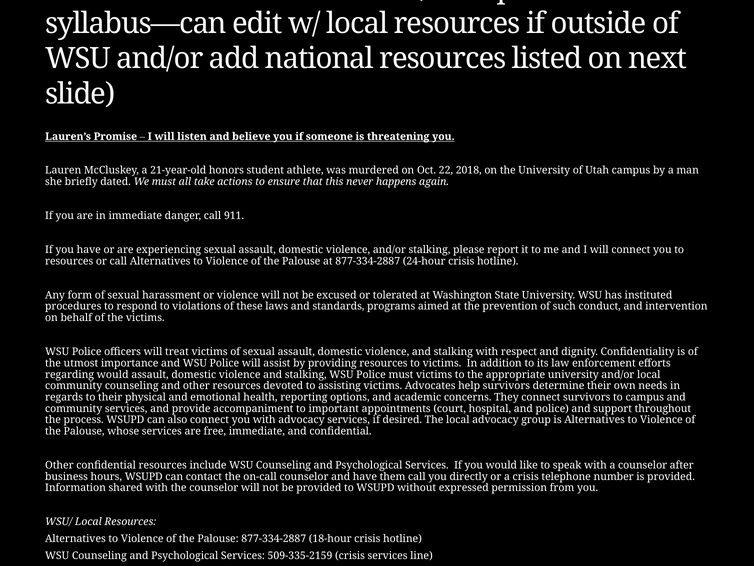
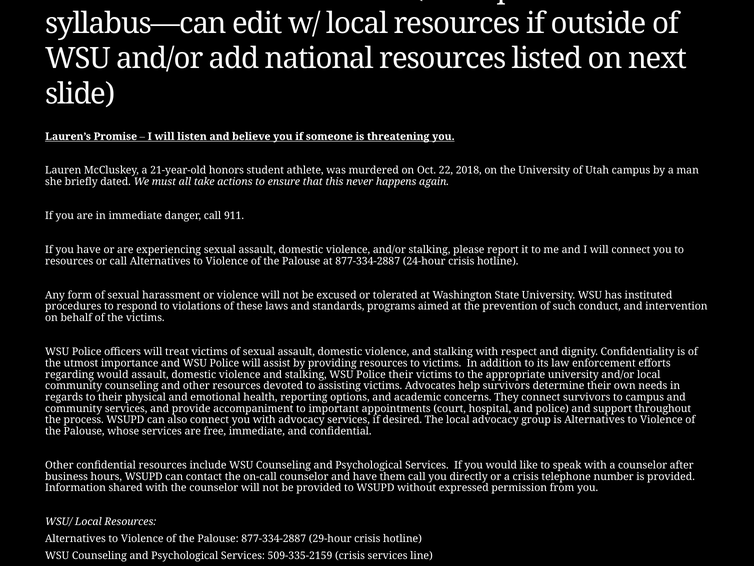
Police must: must -> their
18-hour: 18-hour -> 29-hour
